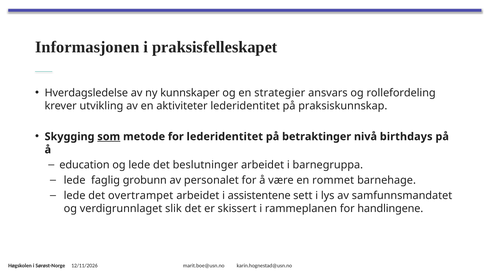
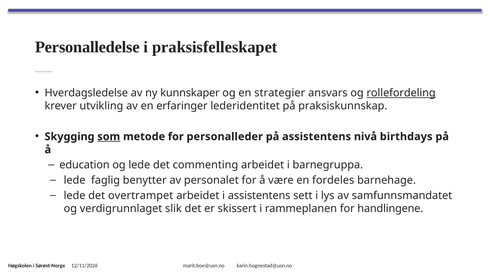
Informasjonen: Informasjonen -> Personalledelse
rollefordeling underline: none -> present
aktiviteter: aktiviteter -> erfaringer
for lederidentitet: lederidentitet -> personalleder
på betraktinger: betraktinger -> assistentens
beslutninger: beslutninger -> commenting
grobunn: grobunn -> benytter
rommet: rommet -> fordeles
i assistentene: assistentene -> assistentens
